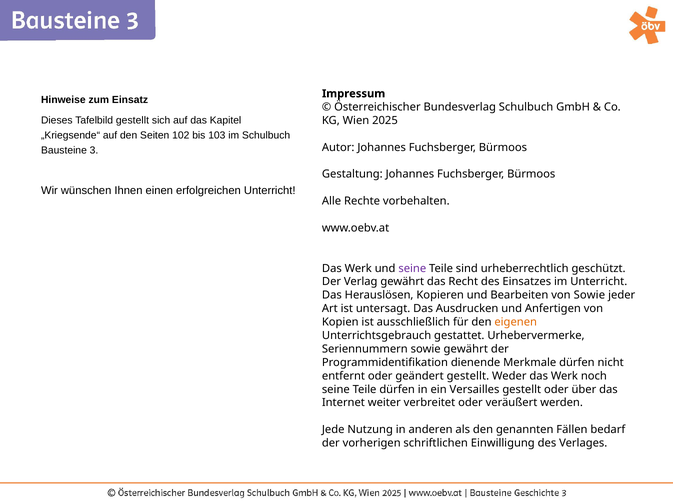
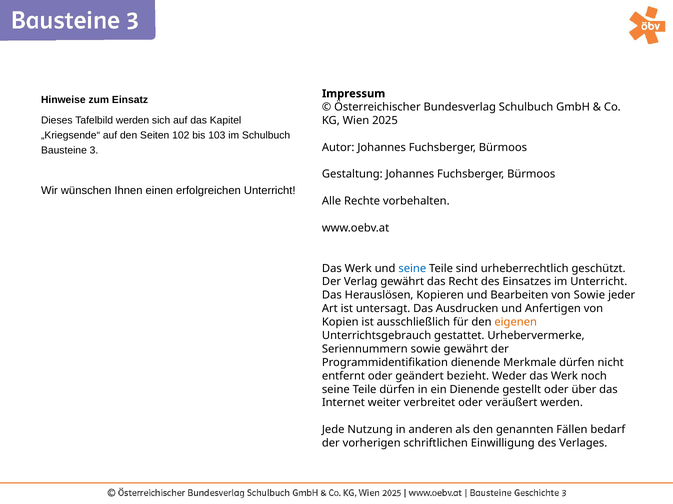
Tafelbild gestellt: gestellt -> werden
seine at (412, 269) colour: purple -> blue
geändert gestellt: gestellt -> bezieht
ein Versailles: Versailles -> Dienende
